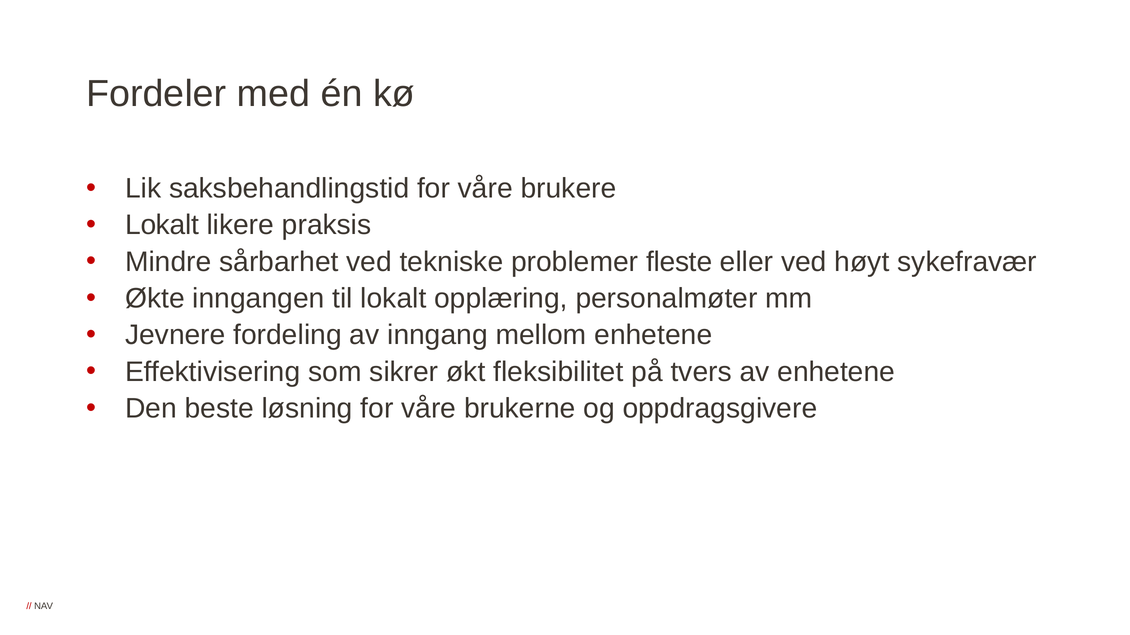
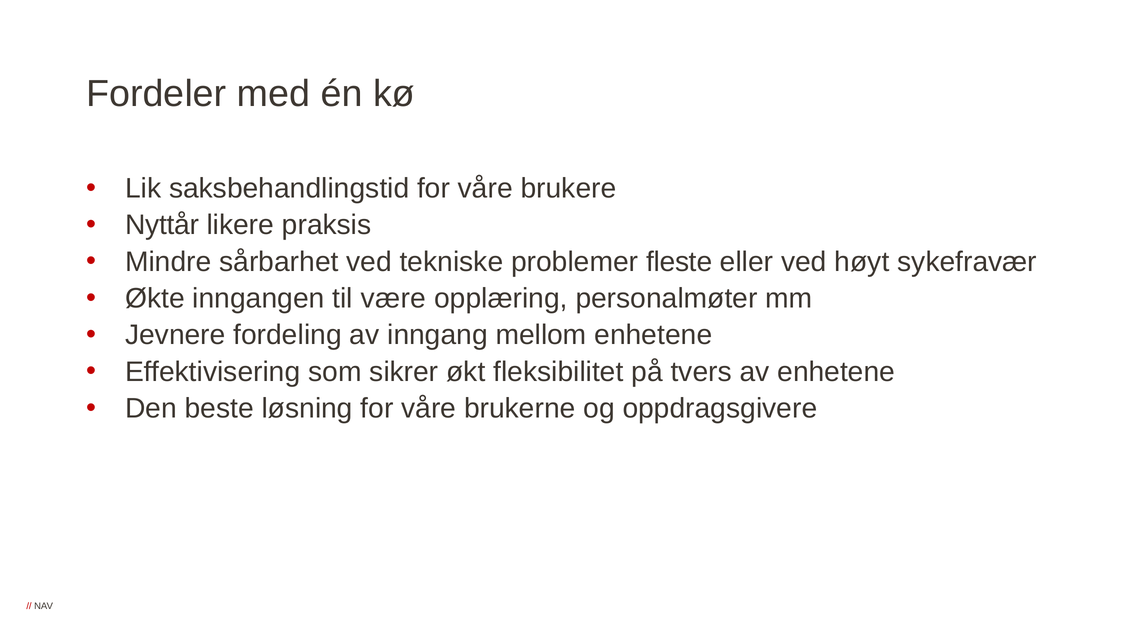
Lokalt at (162, 225): Lokalt -> Nyttår
til lokalt: lokalt -> være
